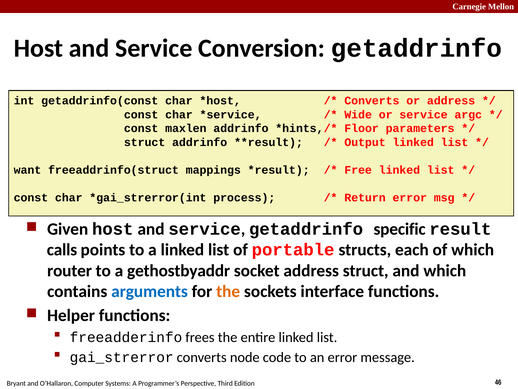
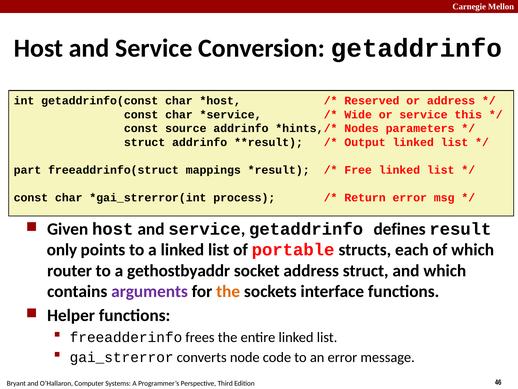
Converts at (372, 101): Converts -> Reserved
argc: argc -> this
maxlen: maxlen -> source
Floor: Floor -> Nodes
want: want -> part
specific: specific -> defines
calls: calls -> only
arguments colour: blue -> purple
